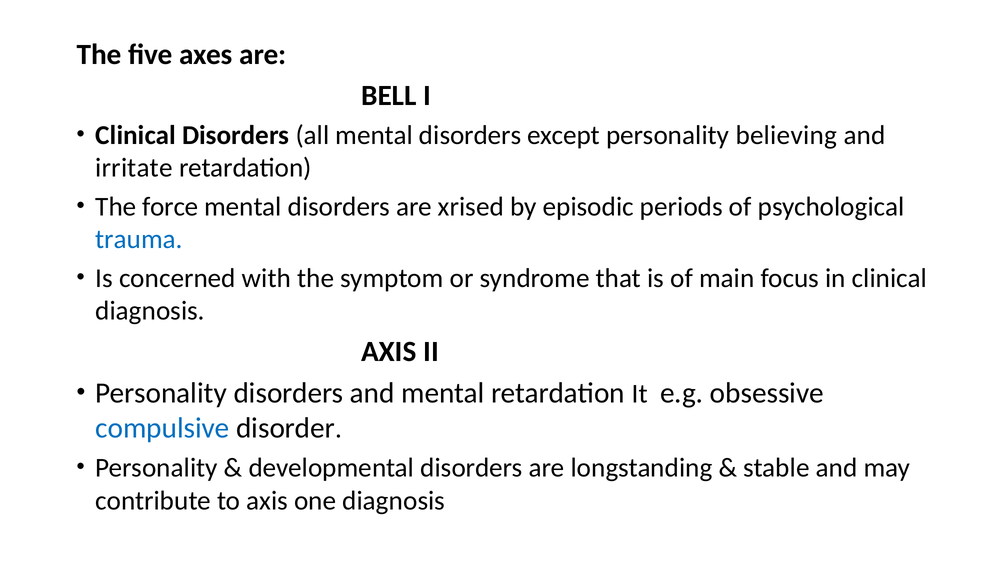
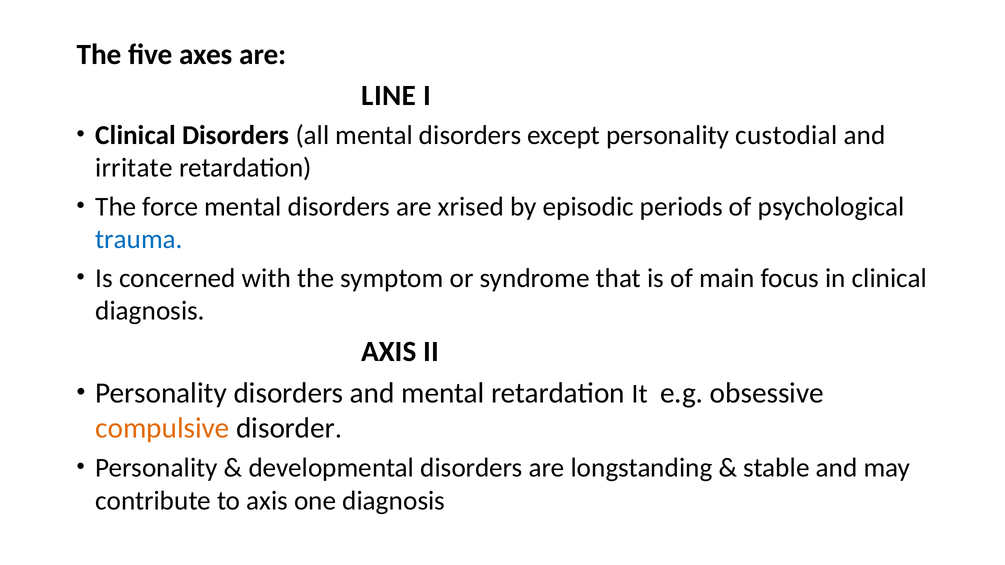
BELL: BELL -> LINE
believing: believing -> custodial
compulsive colour: blue -> orange
